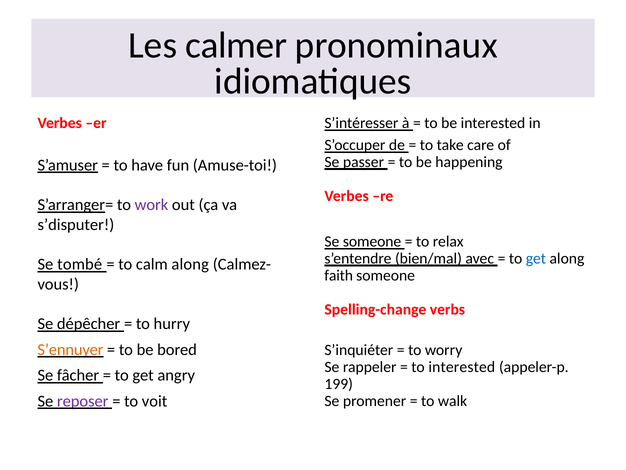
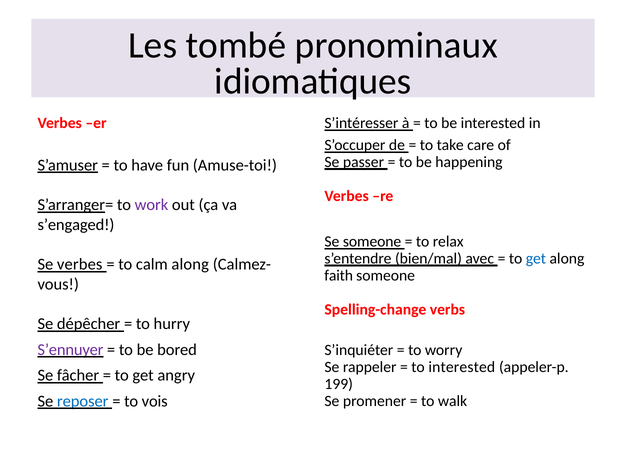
calmer: calmer -> tombé
s’disputer: s’disputer -> s’engaged
Se tombé: tombé -> verbes
S’ennuyer colour: orange -> purple
reposer colour: purple -> blue
voit: voit -> vois
